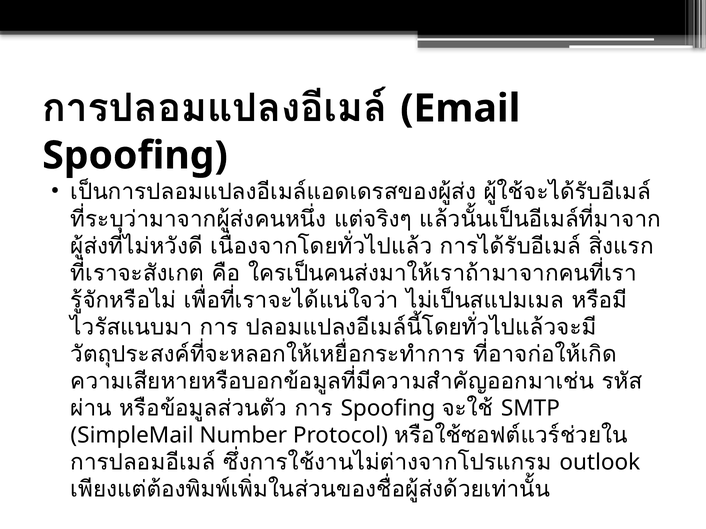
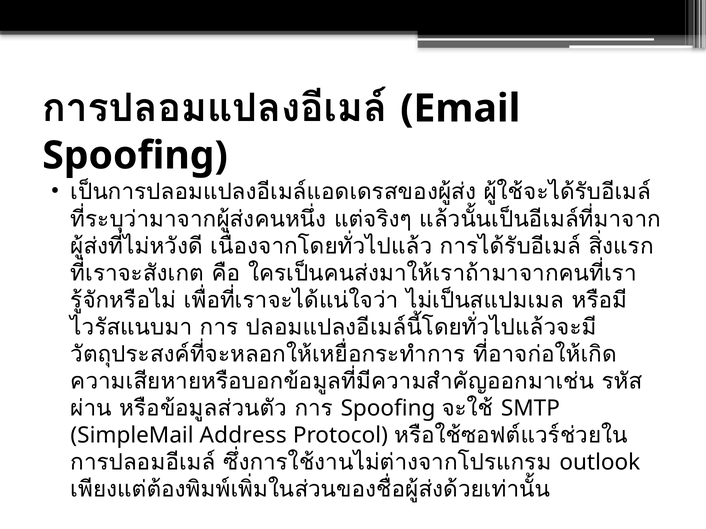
Number: Number -> Address
